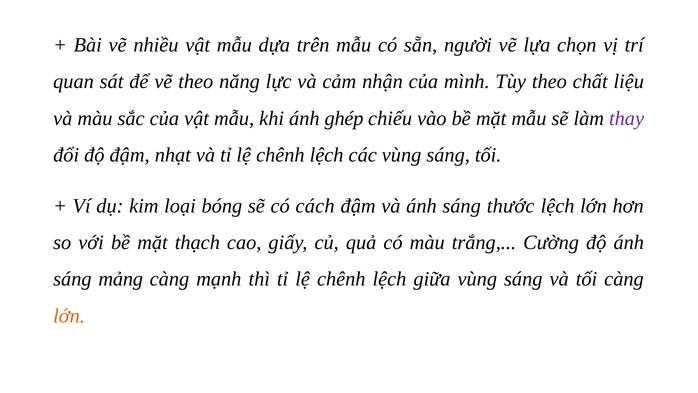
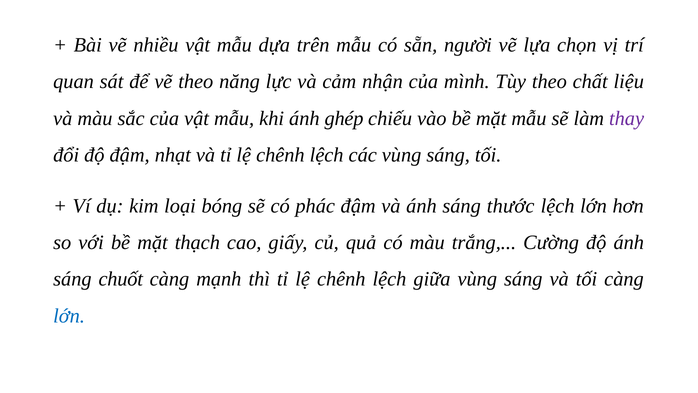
cách: cách -> phác
mảng: mảng -> chuốt
lớn at (69, 316) colour: orange -> blue
